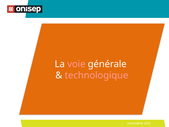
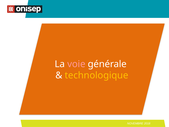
technologique colour: pink -> yellow
